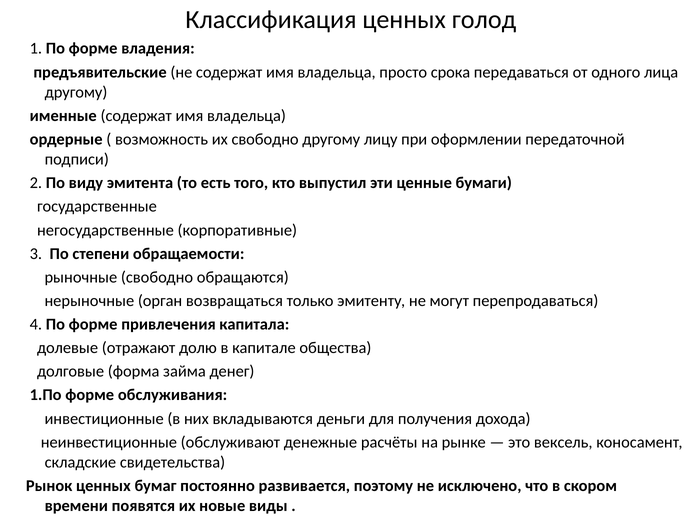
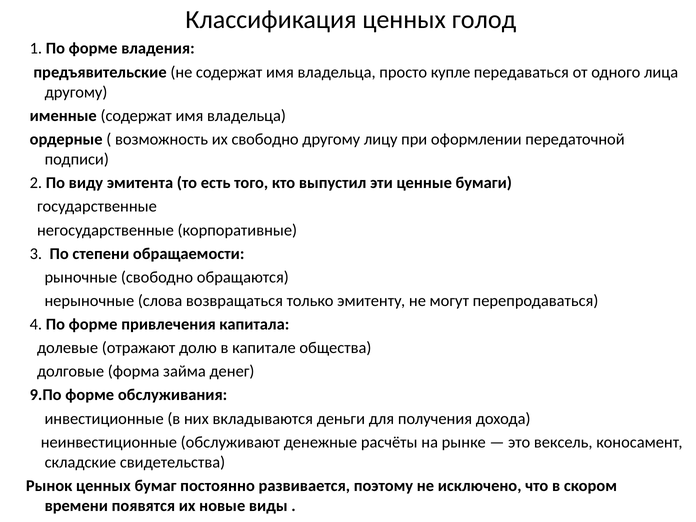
срока: срока -> купле
орган: орган -> слова
1.По: 1.По -> 9.По
